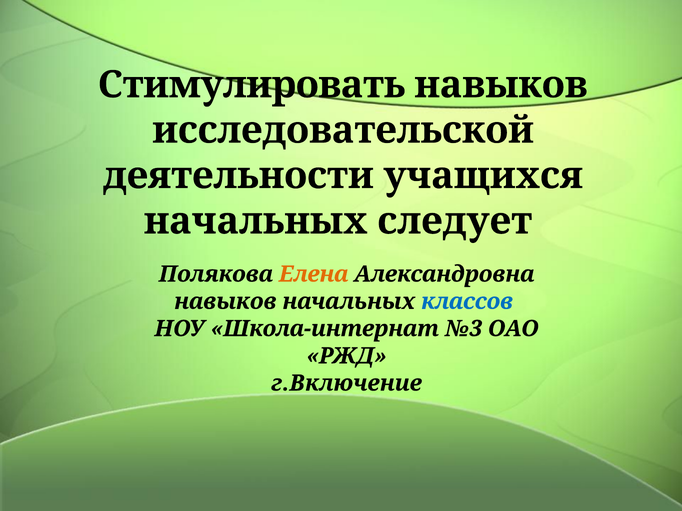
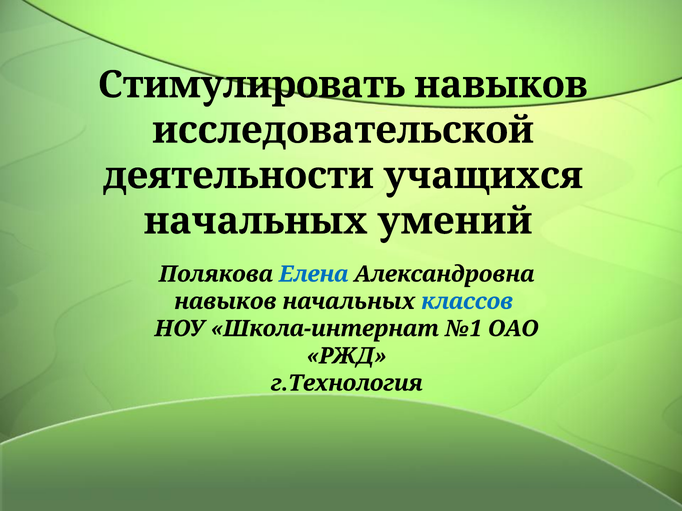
следует: следует -> умений
Елена colour: orange -> blue
№3: №3 -> №1
г.Включение: г.Включение -> г.Технология
